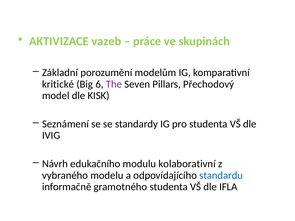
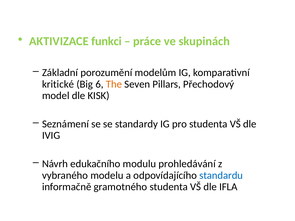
vazeb: vazeb -> funkci
The colour: purple -> orange
kolaborativní: kolaborativní -> prohledávání
